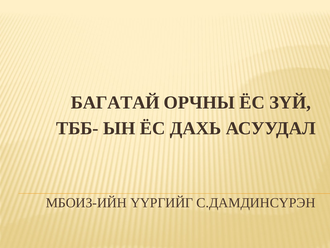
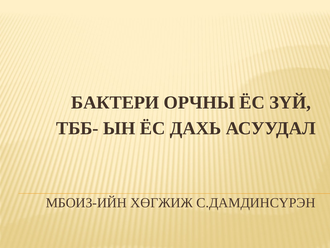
БАГАТАЙ: БАГАТАЙ -> БАКТЕРИ
ҮҮРГИЙГ: ҮҮРГИЙГ -> ХӨГЖИЖ
